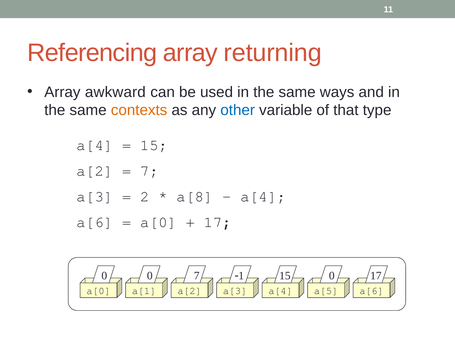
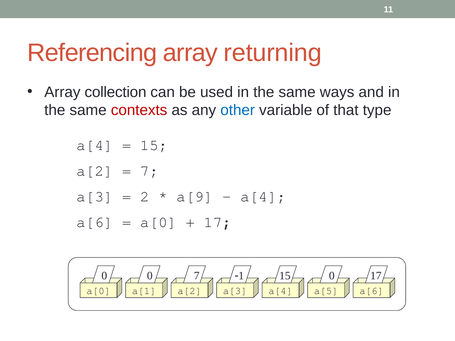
awkward: awkward -> collection
contexts colour: orange -> red
a[8: a[8 -> a[9
